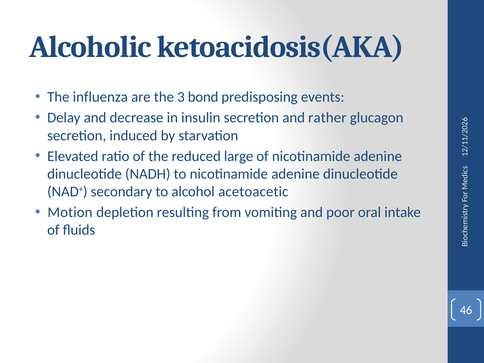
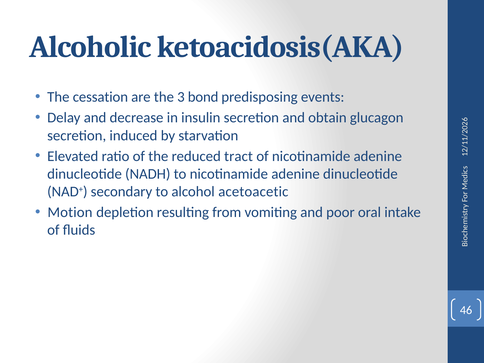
influenza: influenza -> cessation
rather: rather -> obtain
large: large -> tract
